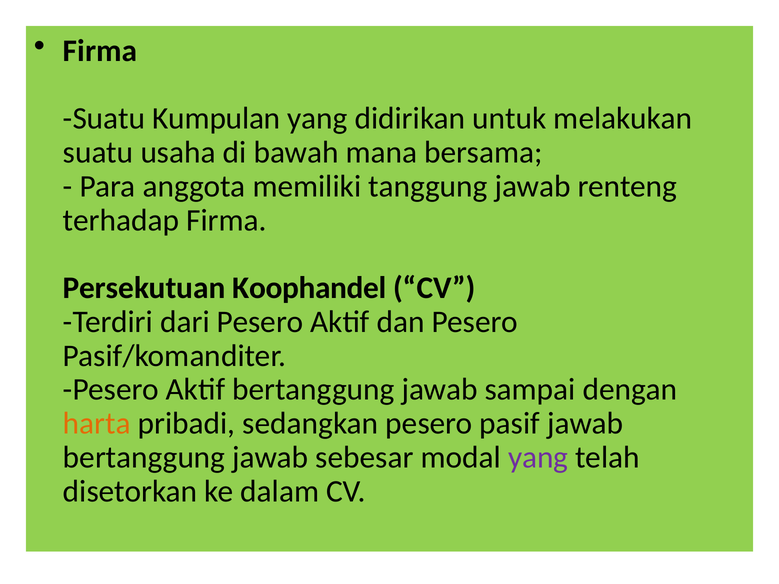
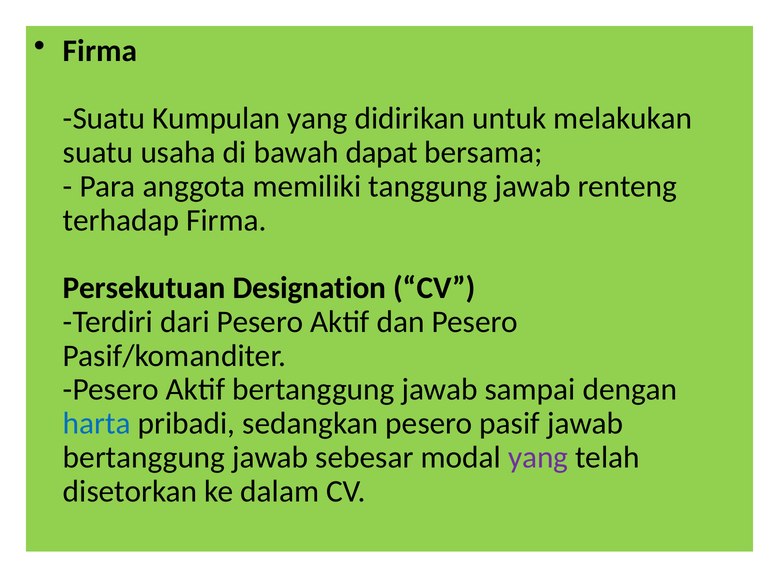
mana: mana -> dapat
Koophandel: Koophandel -> Designation
harta colour: orange -> blue
